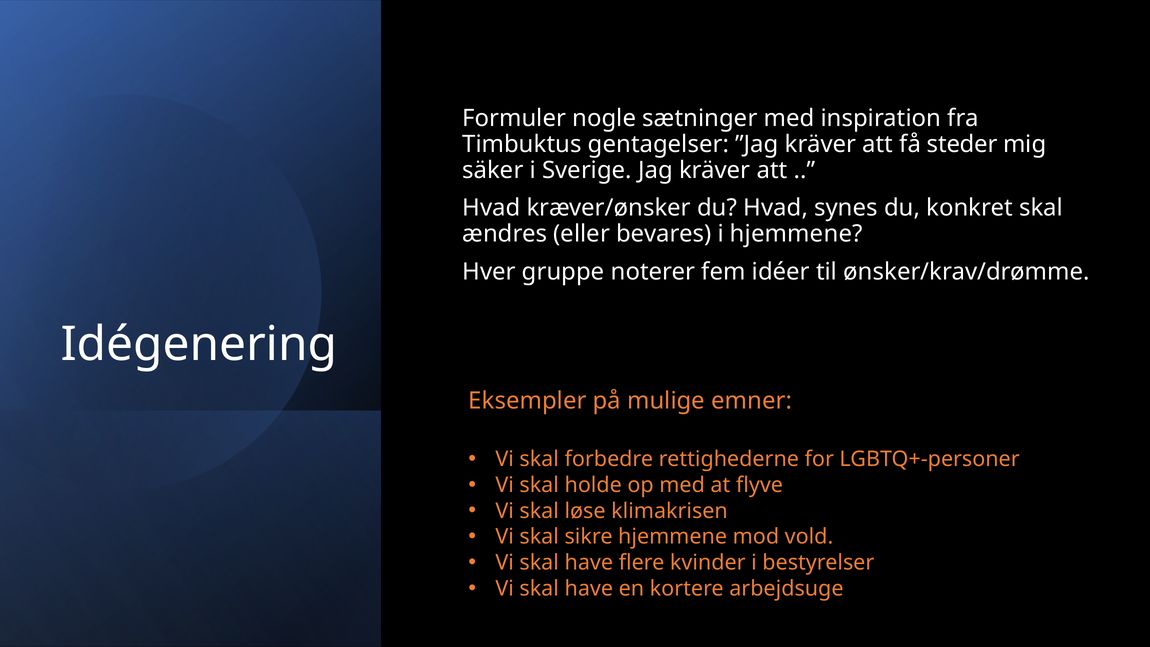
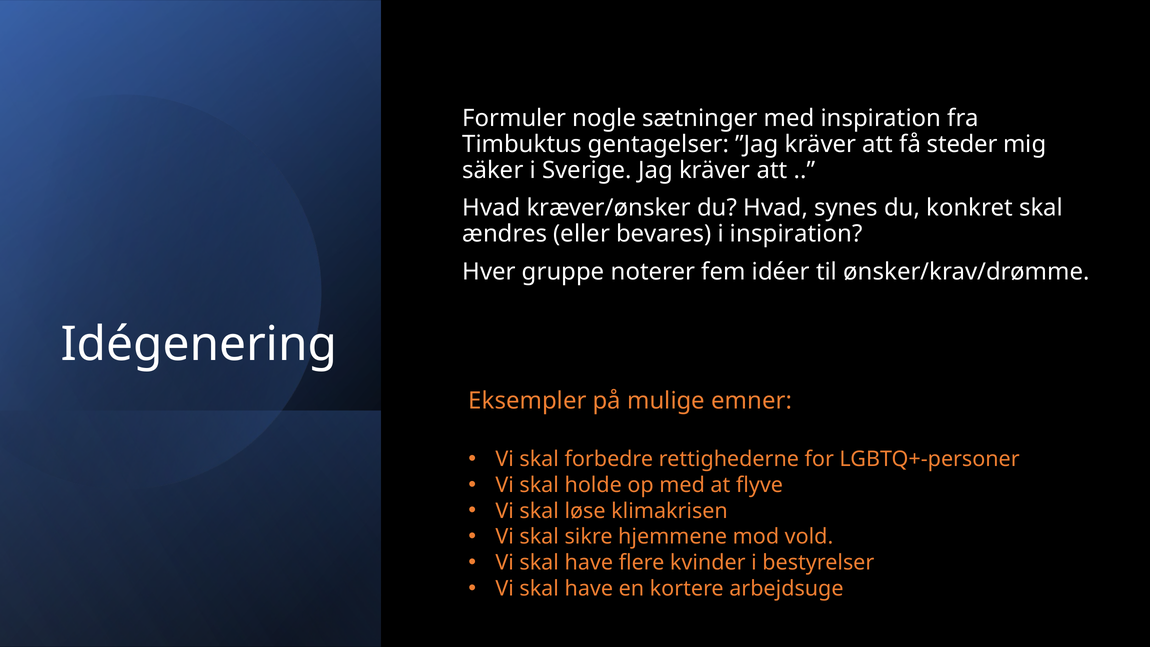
i hjemmene: hjemmene -> inspiration
